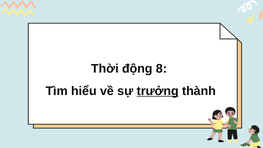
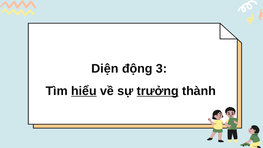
Thời: Thời -> Diện
8: 8 -> 3
hiểu underline: none -> present
